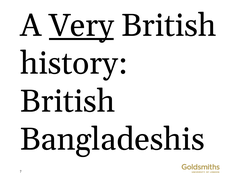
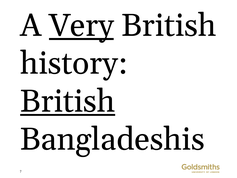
British at (68, 101) underline: none -> present
